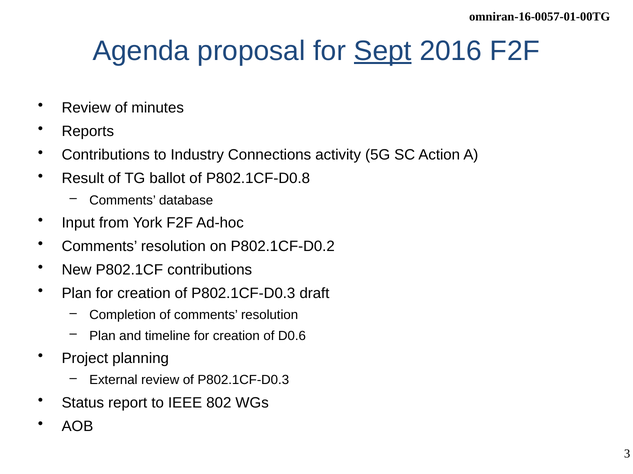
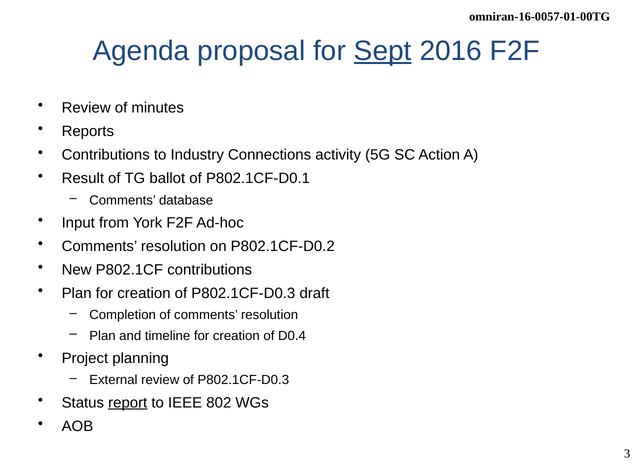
P802.1CF-D0.8: P802.1CF-D0.8 -> P802.1CF-D0.1
D0.6: D0.6 -> D0.4
report underline: none -> present
